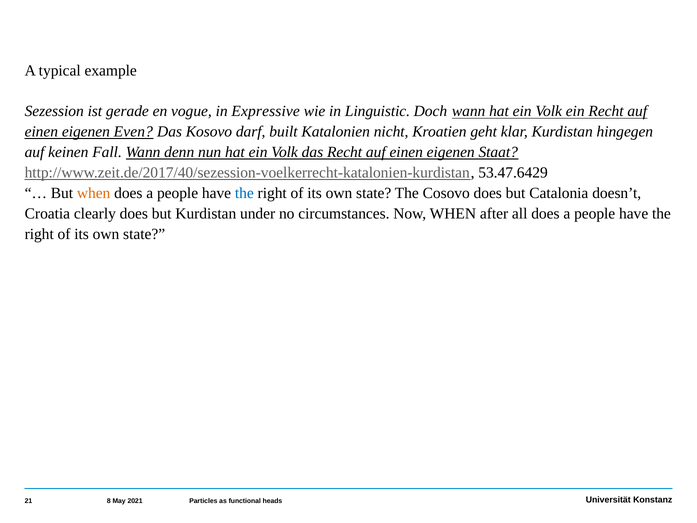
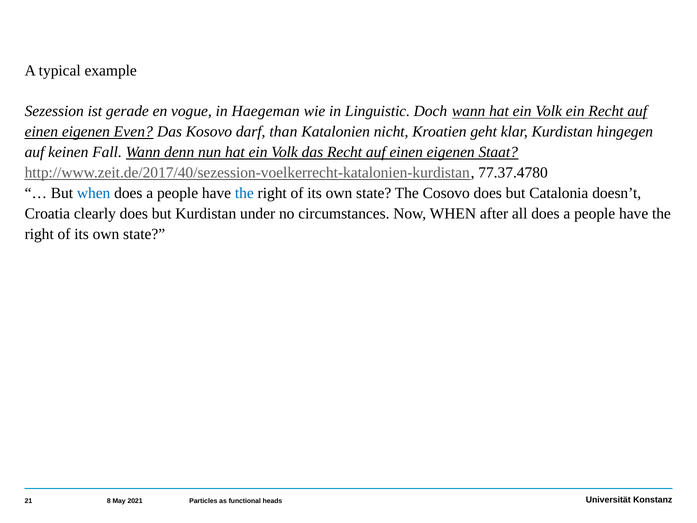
Expressive: Expressive -> Haegeman
built: built -> than
53.47.6429: 53.47.6429 -> 77.37.4780
when at (94, 193) colour: orange -> blue
